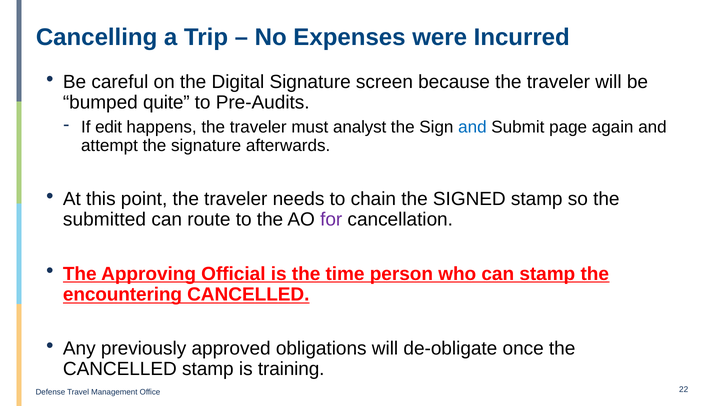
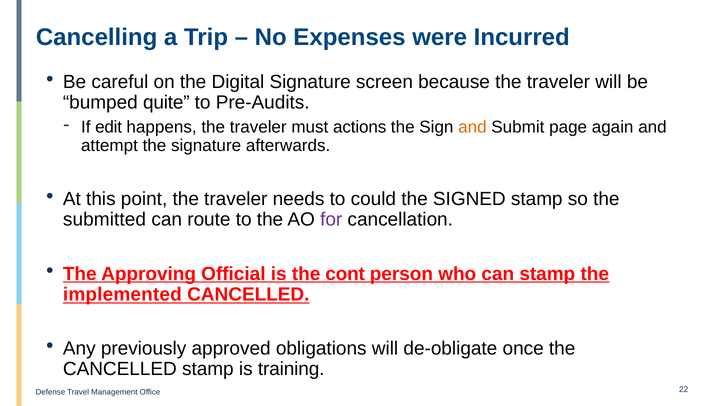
analyst: analyst -> actions
and at (472, 127) colour: blue -> orange
chain: chain -> could
time: time -> cont
encountering: encountering -> implemented
